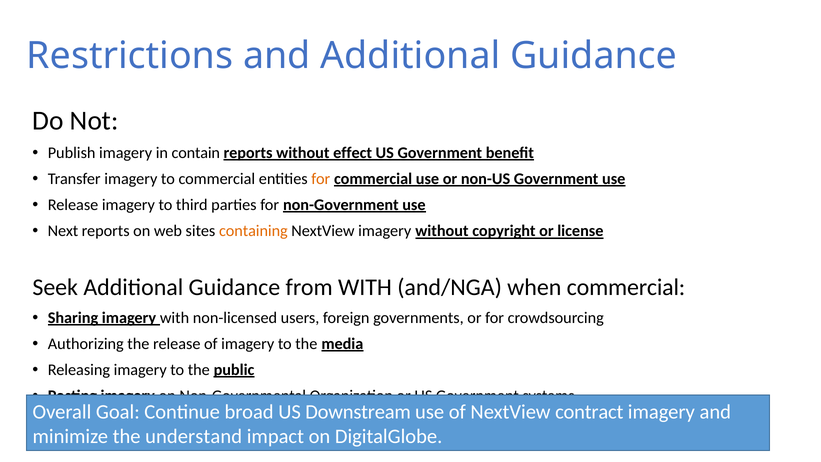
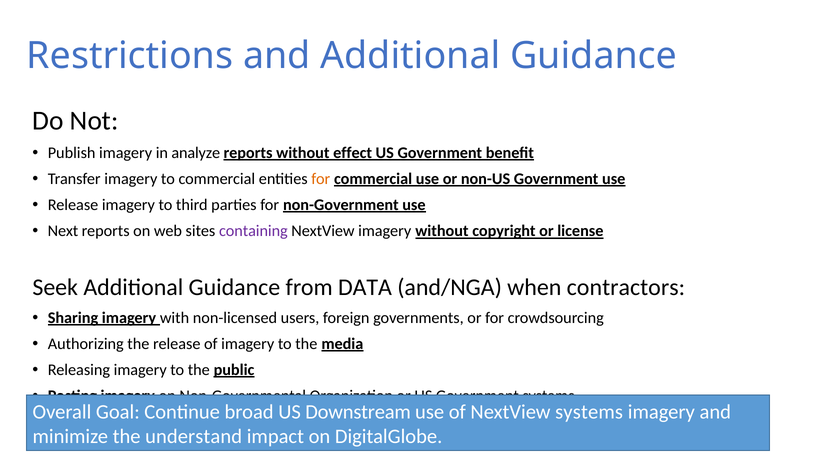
contain: contain -> analyze
containing colour: orange -> purple
from WITH: WITH -> DATA
when commercial: commercial -> contractors
NextView contract: contract -> systems
